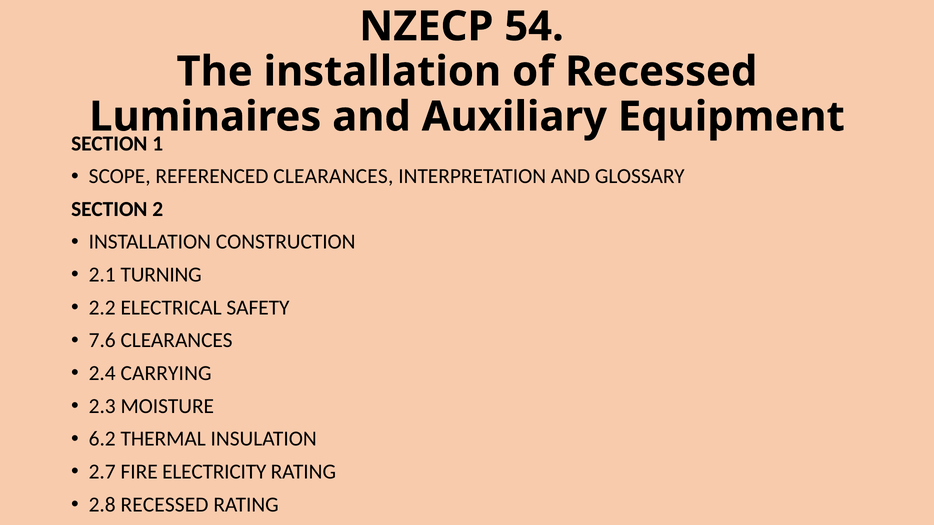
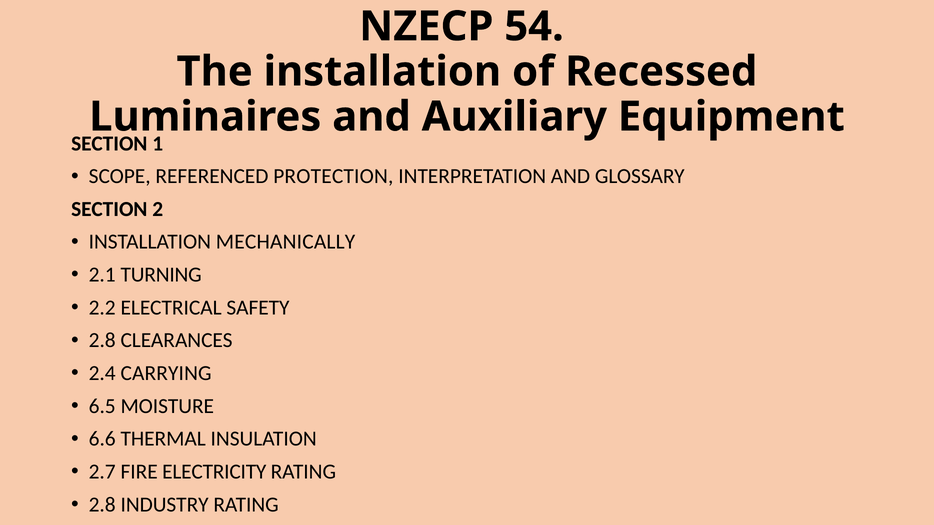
REFERENCED CLEARANCES: CLEARANCES -> PROTECTION
CONSTRUCTION: CONSTRUCTION -> MECHANICALLY
7.6 at (102, 341): 7.6 -> 2.8
2.3: 2.3 -> 6.5
6.2: 6.2 -> 6.6
2.8 RECESSED: RECESSED -> INDUSTRY
